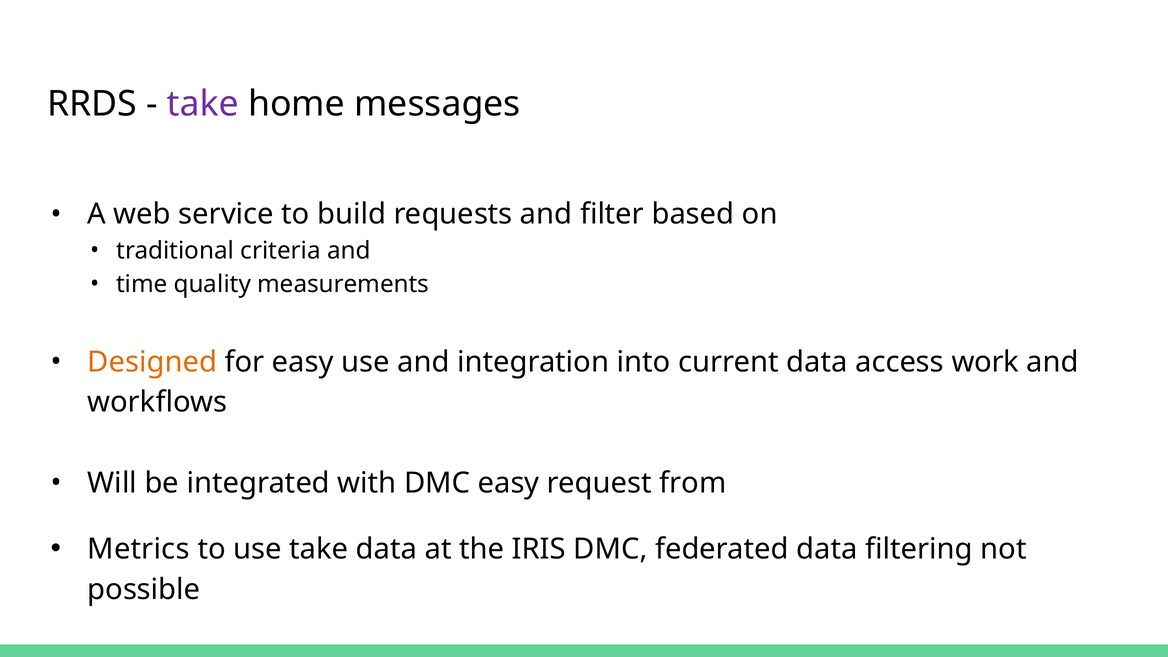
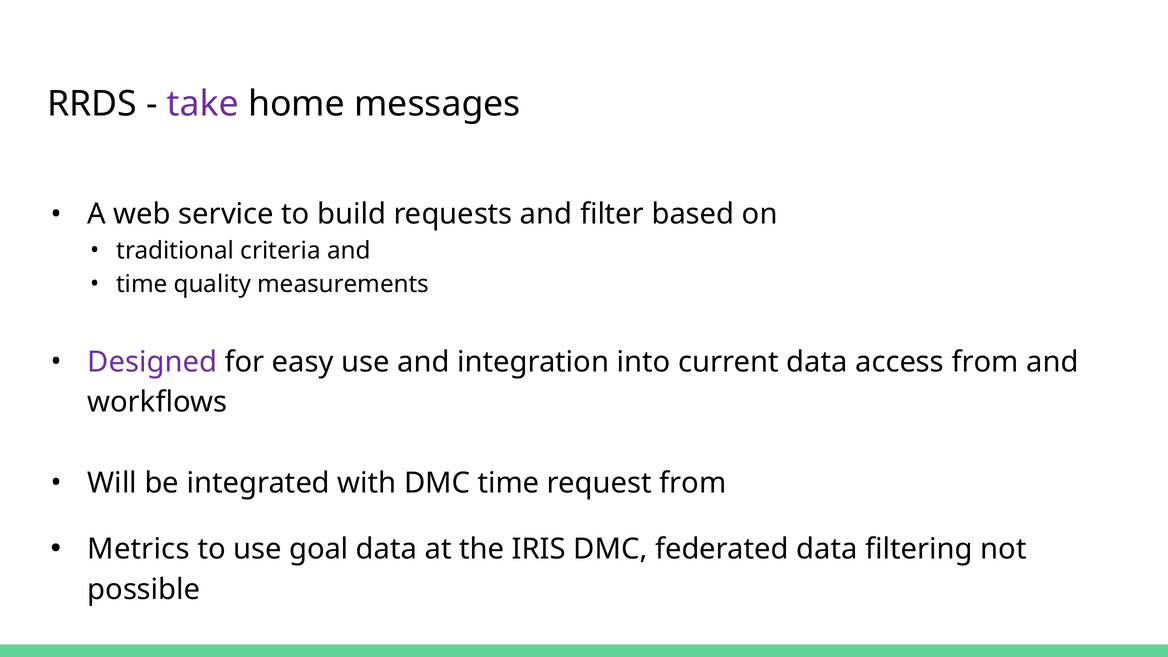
Designed colour: orange -> purple
access work: work -> from
DMC easy: easy -> time
use take: take -> goal
